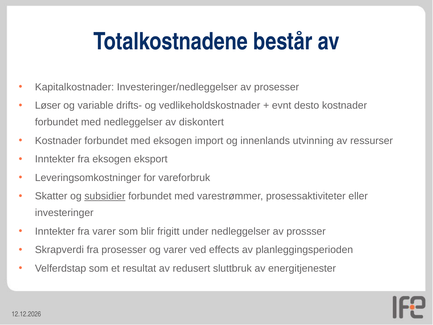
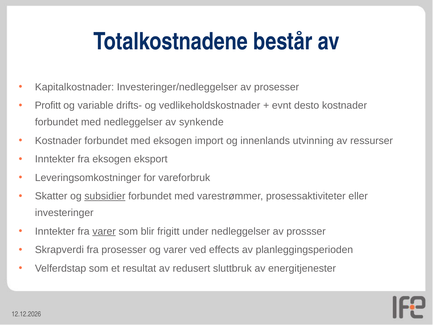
Løser: Løser -> Profitt
diskontert: diskontert -> synkende
varer at (104, 231) underline: none -> present
